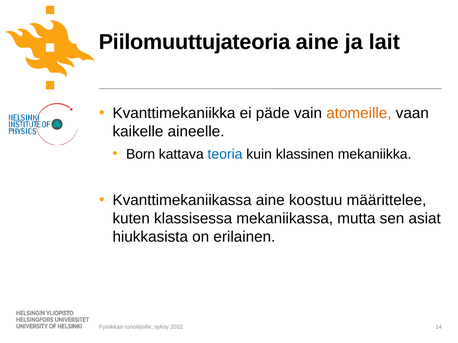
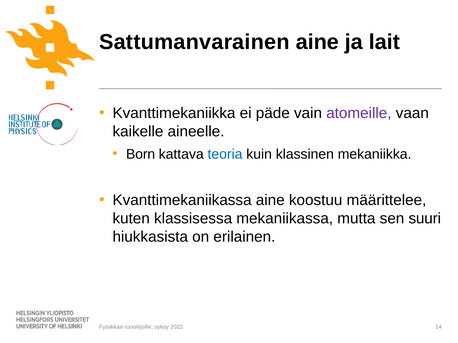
Piilomuuttujateoria: Piilomuuttujateoria -> Sattumanvarainen
atomeille colour: orange -> purple
asiat: asiat -> suuri
